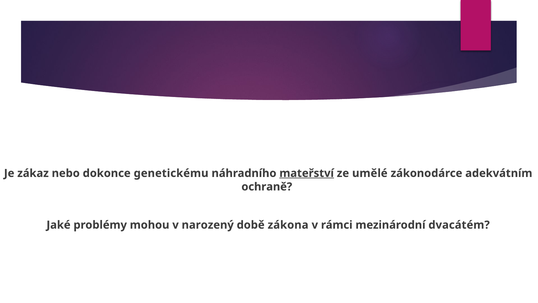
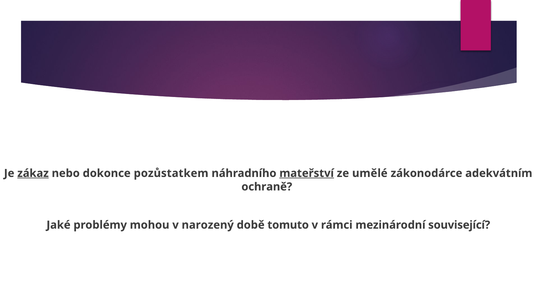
zákaz underline: none -> present
genetickému: genetickému -> pozůstatkem
zákona: zákona -> tomuto
dvacátém: dvacátém -> související
